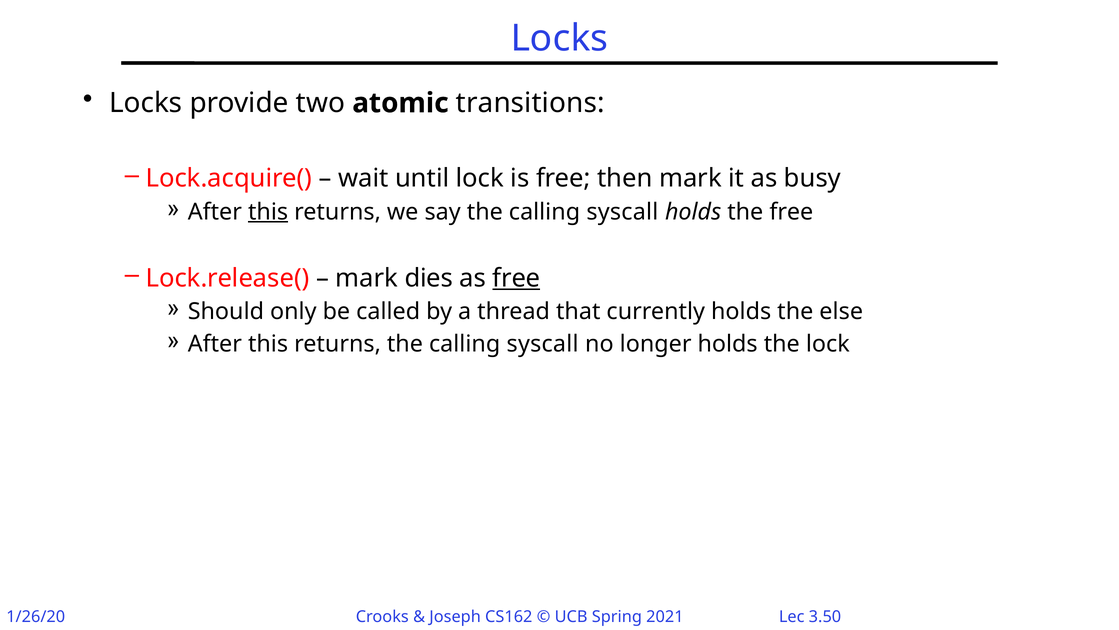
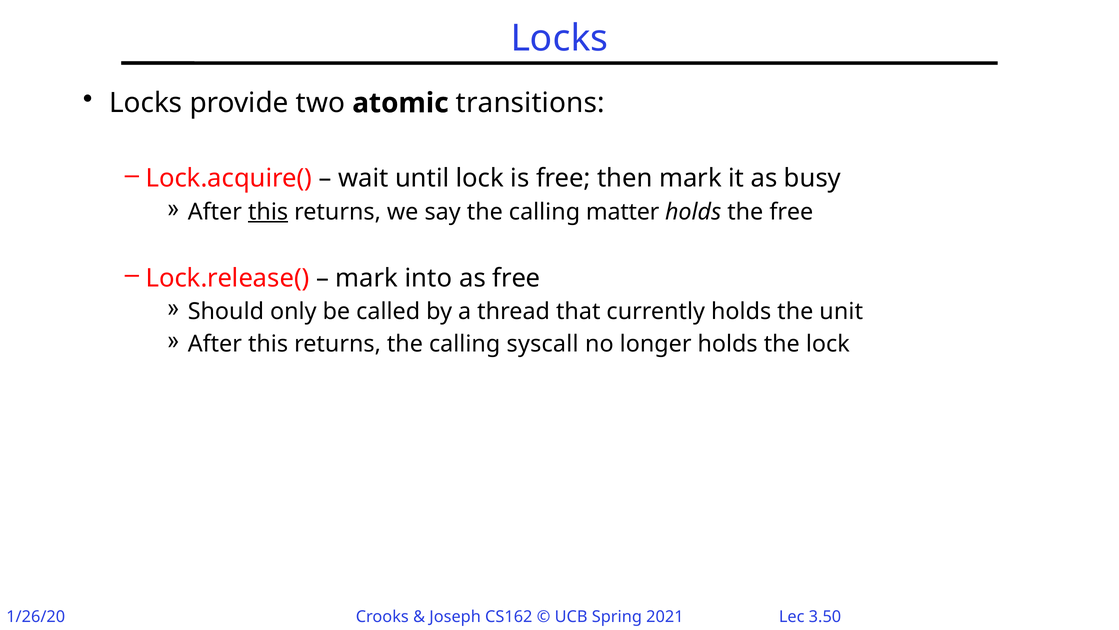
say the calling syscall: syscall -> matter
dies: dies -> into
free at (516, 278) underline: present -> none
else: else -> unit
